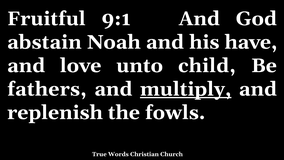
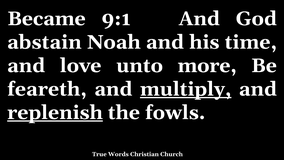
Fruitful: Fruitful -> Became
have: have -> time
child: child -> more
fathers: fathers -> feareth
replenish underline: none -> present
